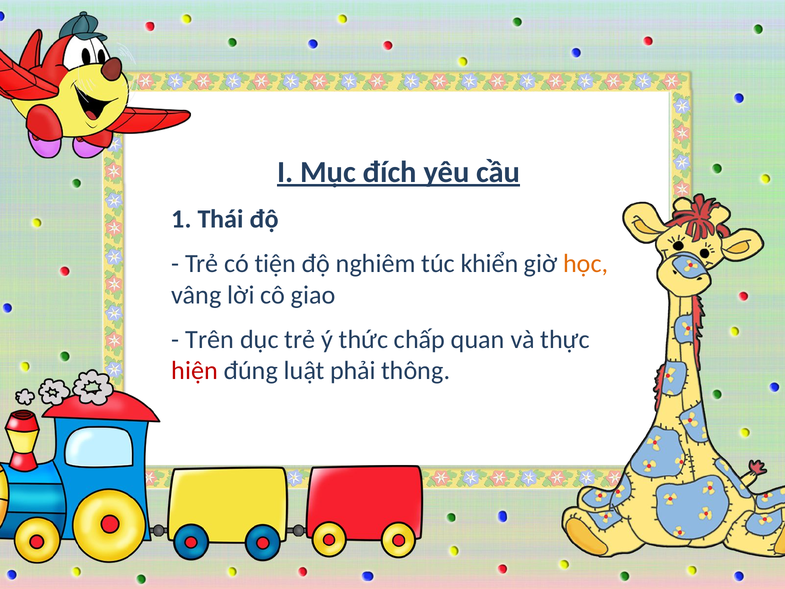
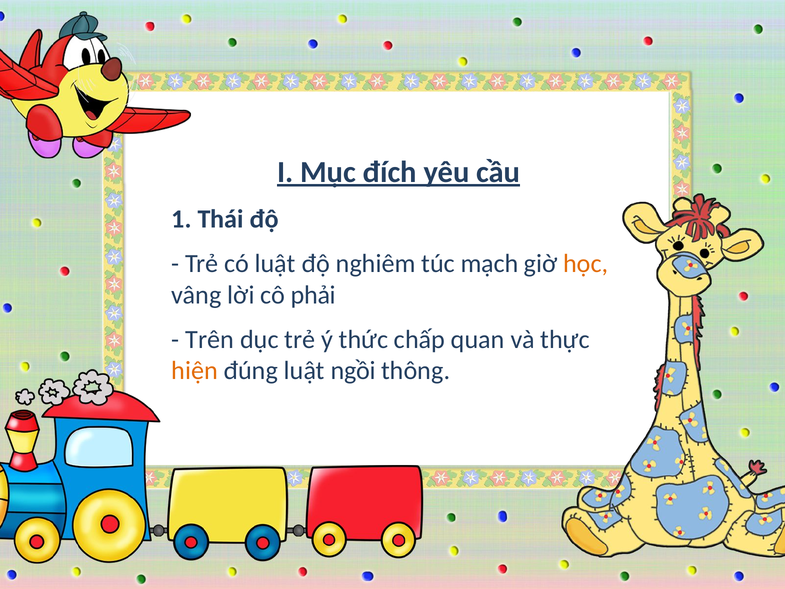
có tiện: tiện -> luật
khiển: khiển -> mạch
giao: giao -> phải
hiện colour: red -> orange
phải: phải -> ngồi
